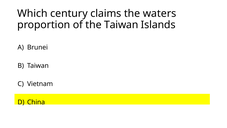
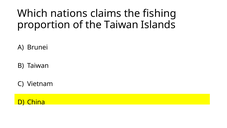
century: century -> nations
waters: waters -> fishing
